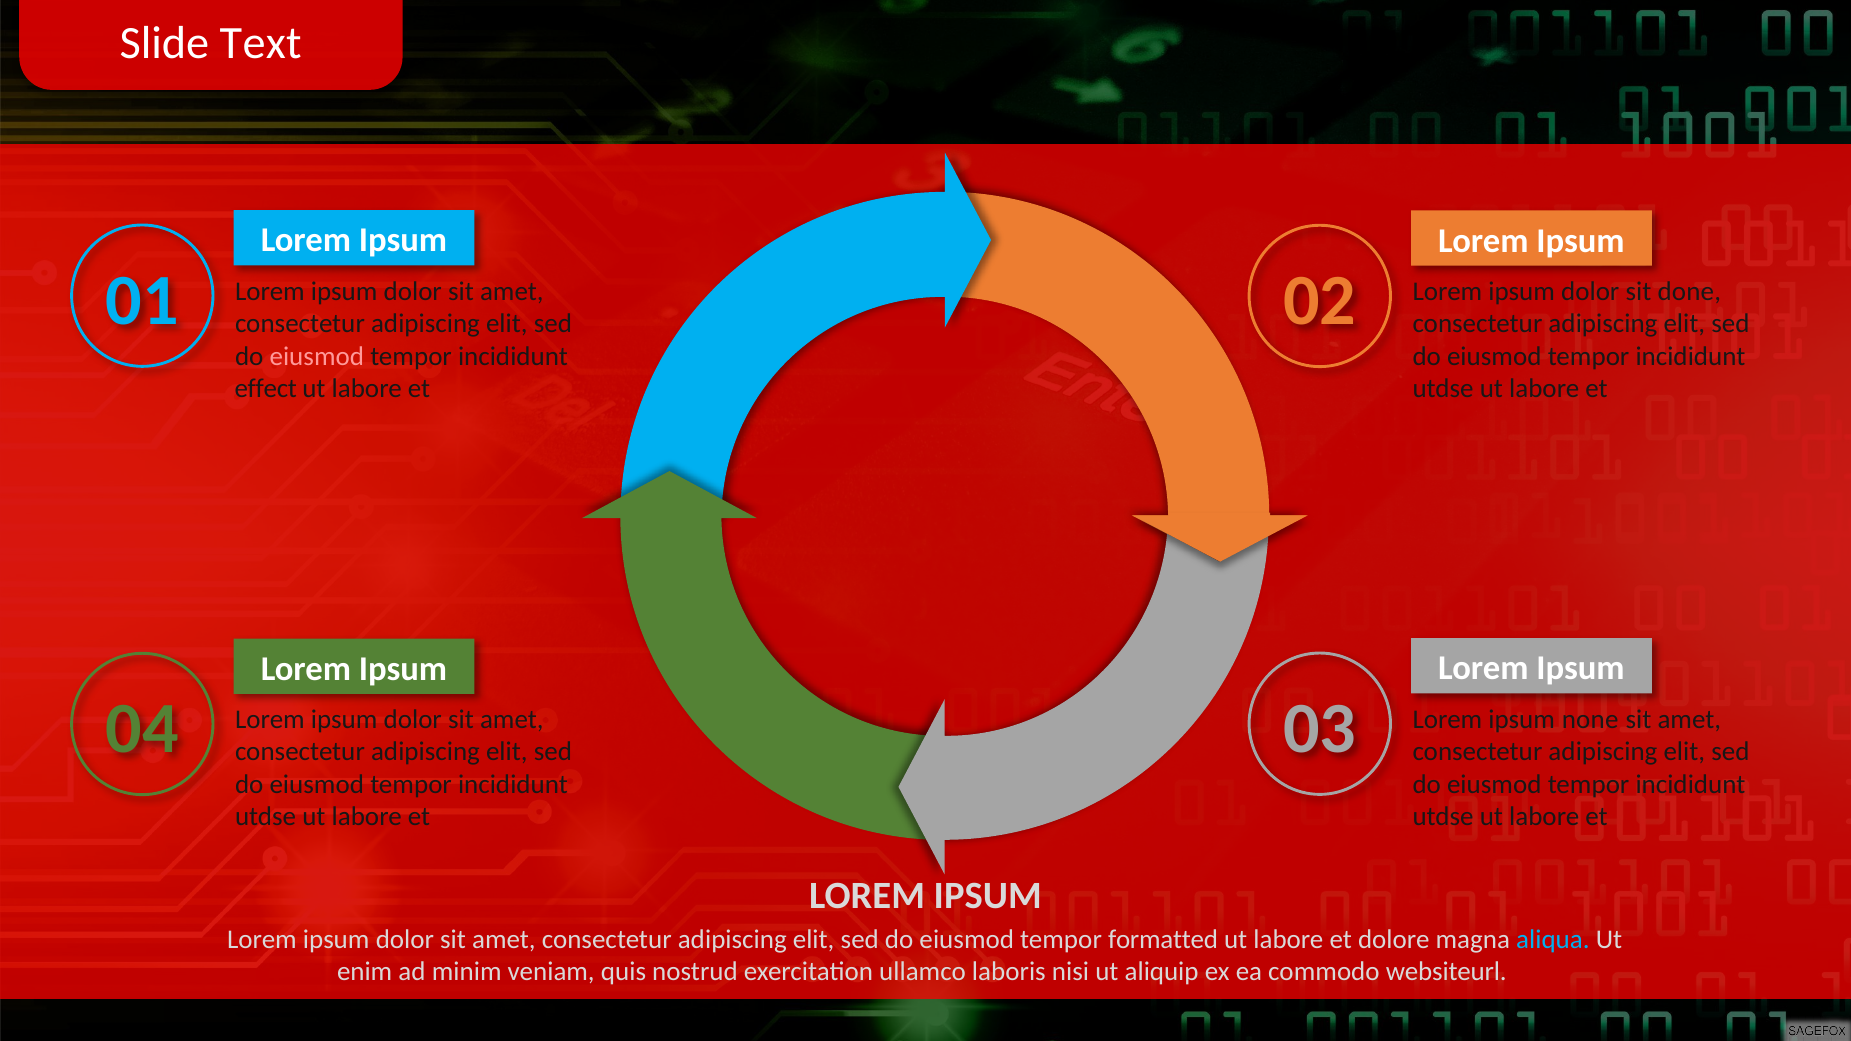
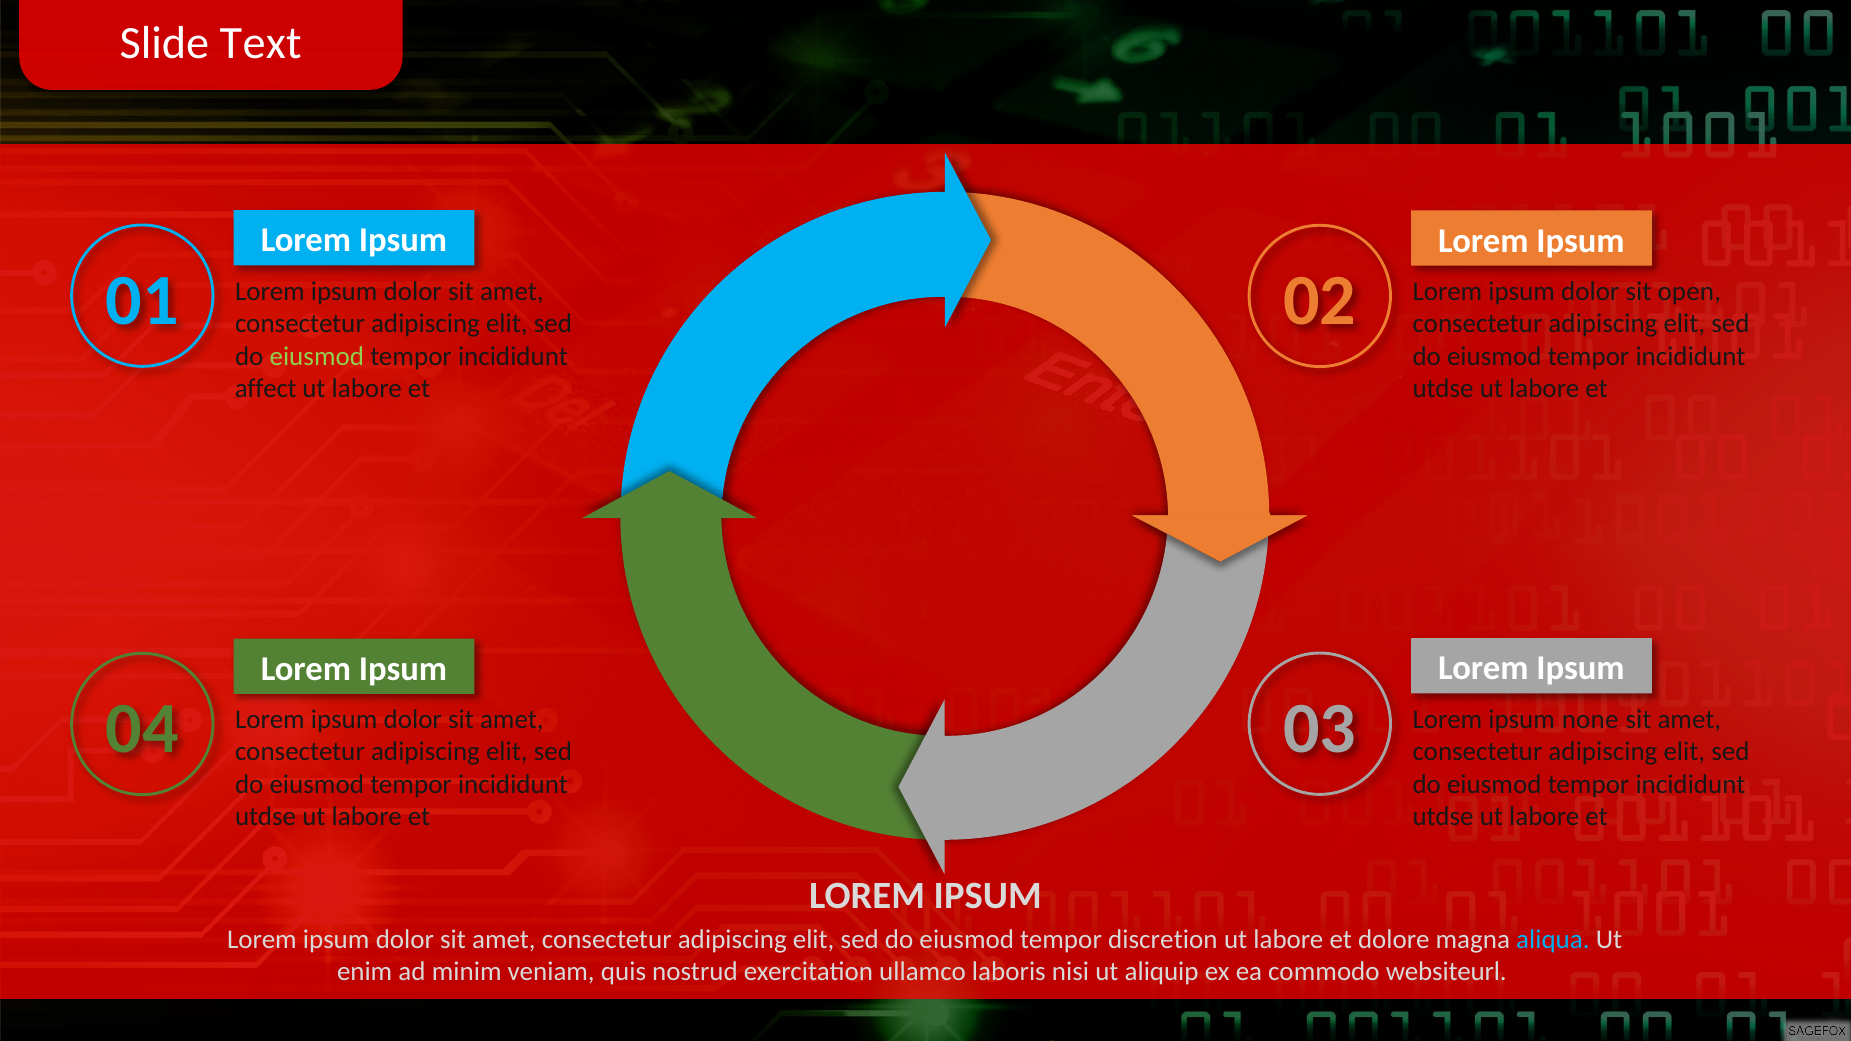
done: done -> open
eiusmod at (317, 356) colour: pink -> light green
effect: effect -> affect
formatted: formatted -> discretion
